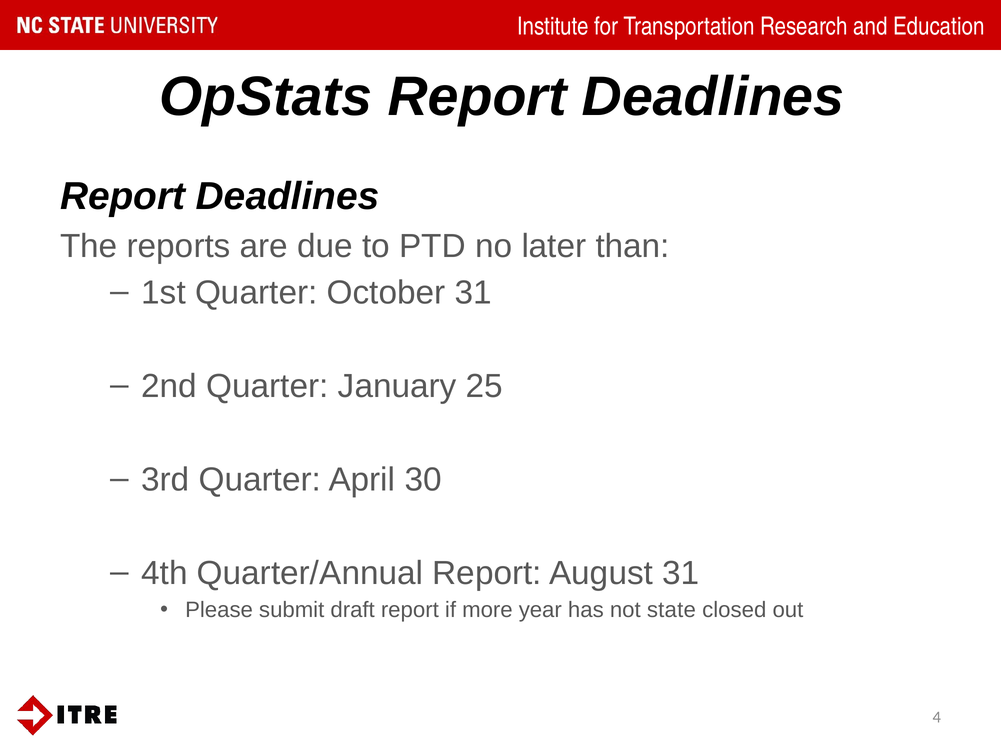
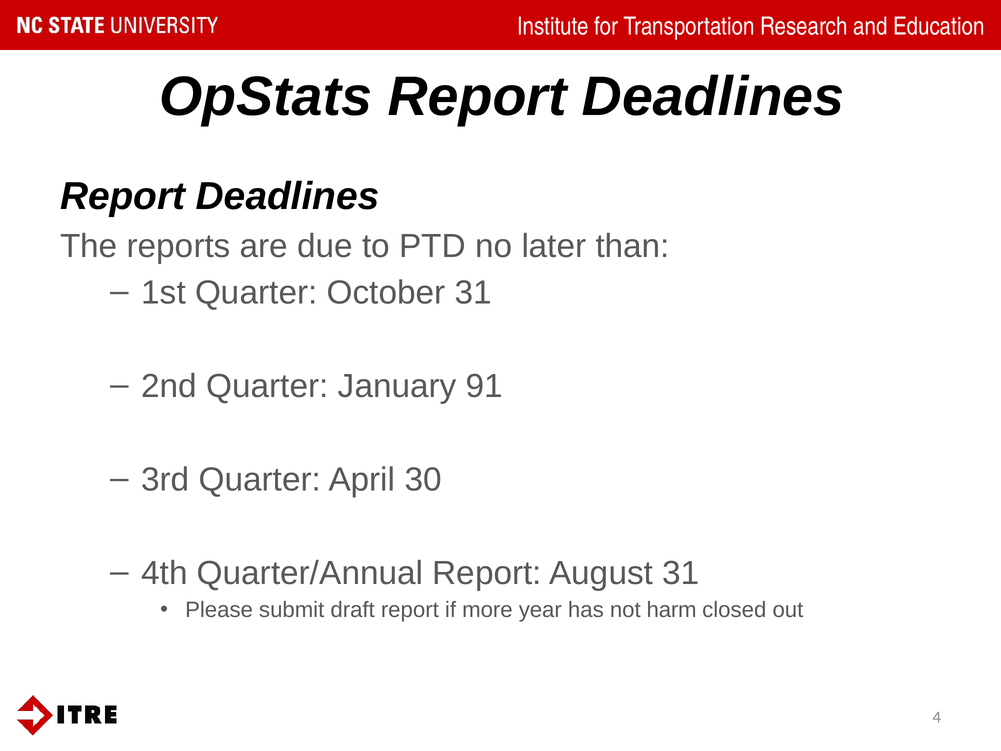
25: 25 -> 91
state: state -> harm
